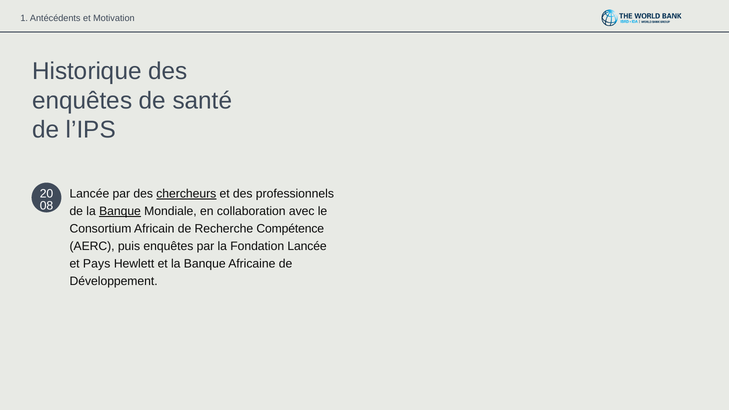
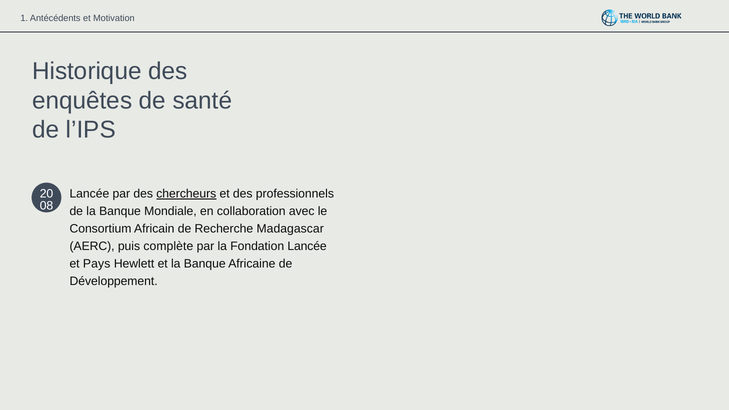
Banque at (120, 211) underline: present -> none
Compétence: Compétence -> Madagascar
puis enquêtes: enquêtes -> complète
